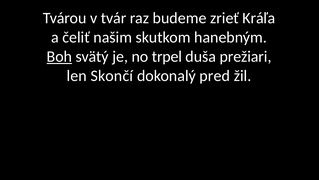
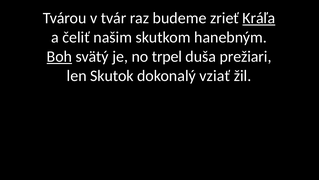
Kráľa underline: none -> present
Skončí: Skončí -> Skutok
pred: pred -> vziať
